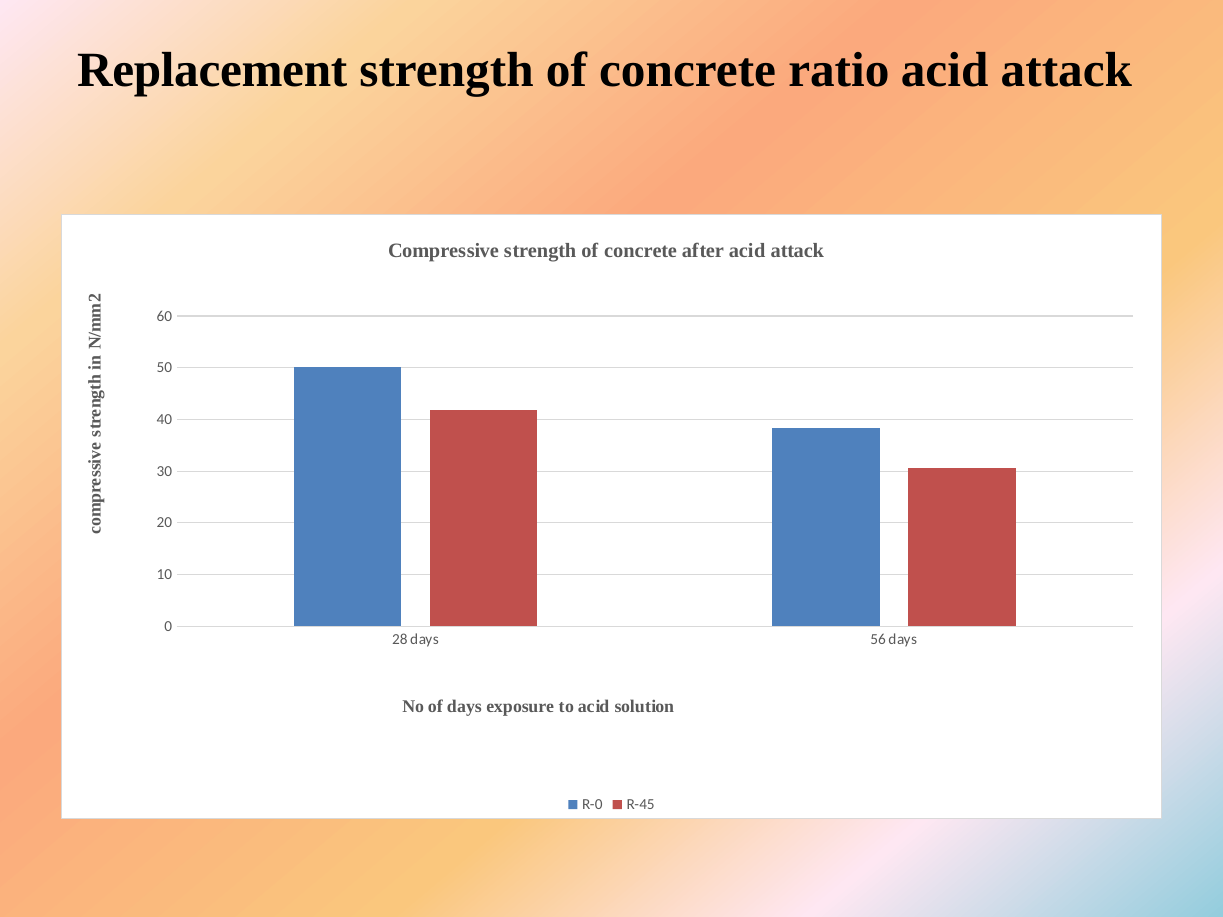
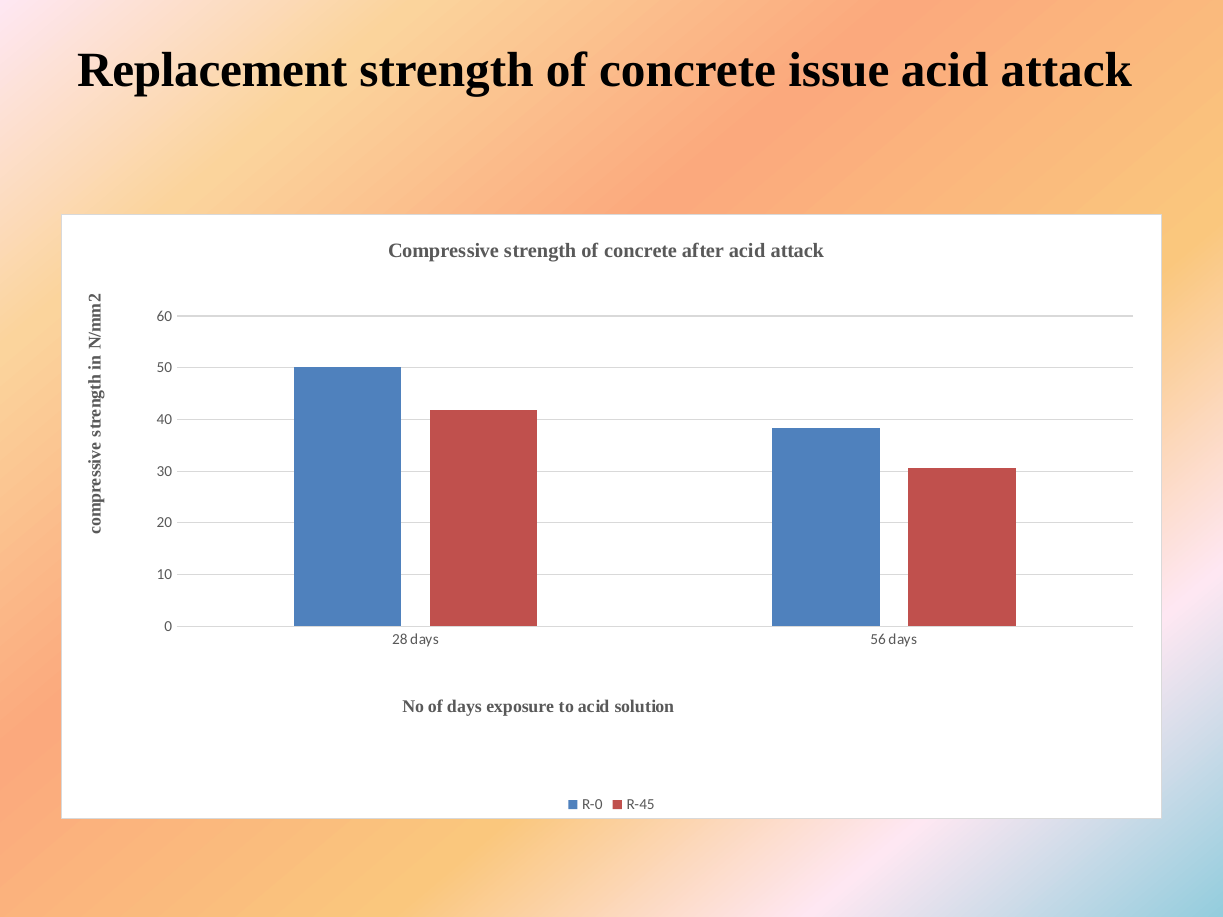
ratio: ratio -> issue
